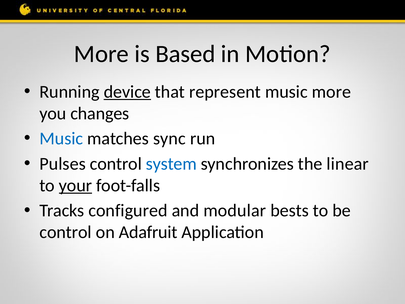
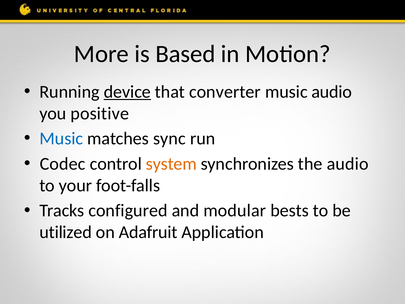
represent: represent -> converter
music more: more -> audio
changes: changes -> positive
Pulses: Pulses -> Codec
system colour: blue -> orange
the linear: linear -> audio
your underline: present -> none
control at (66, 232): control -> utilized
